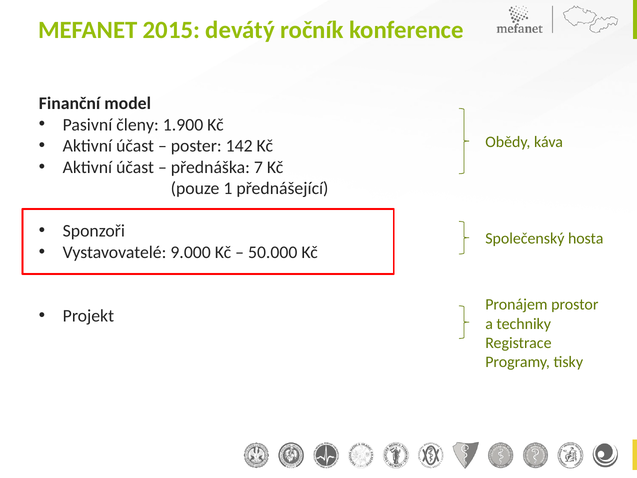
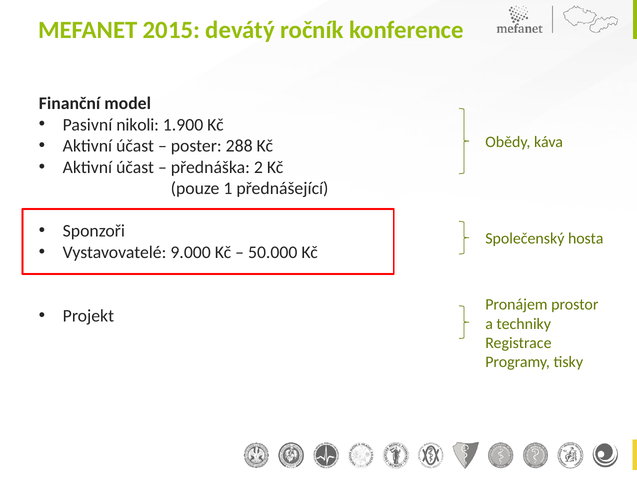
členy: členy -> nikoli
142: 142 -> 288
7: 7 -> 2
